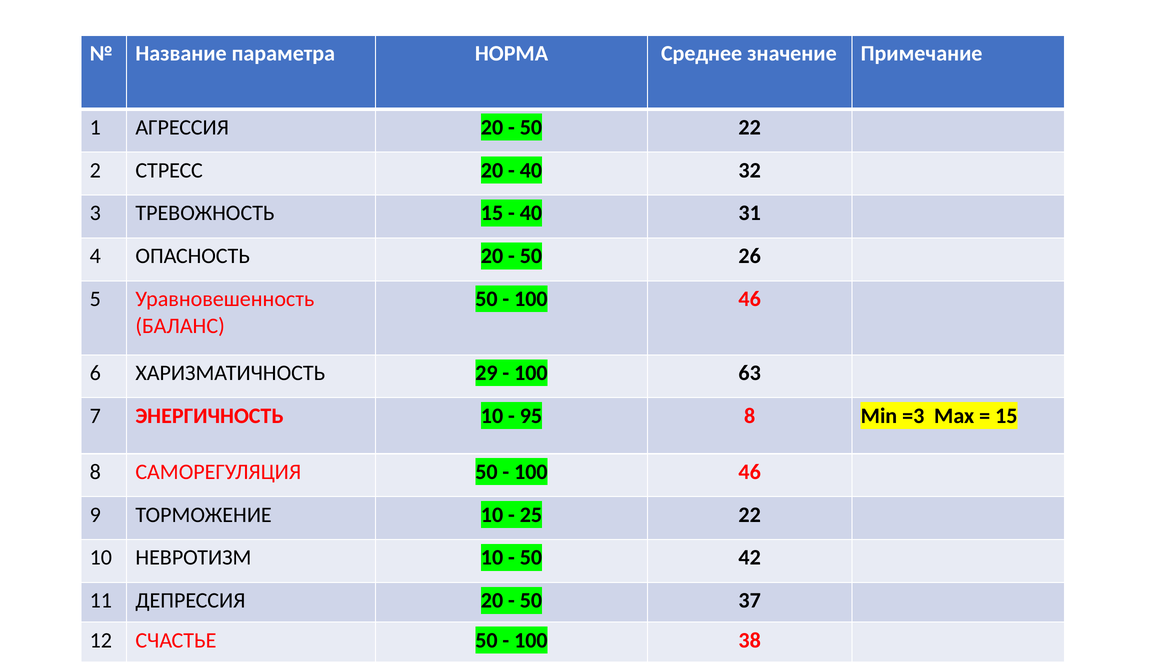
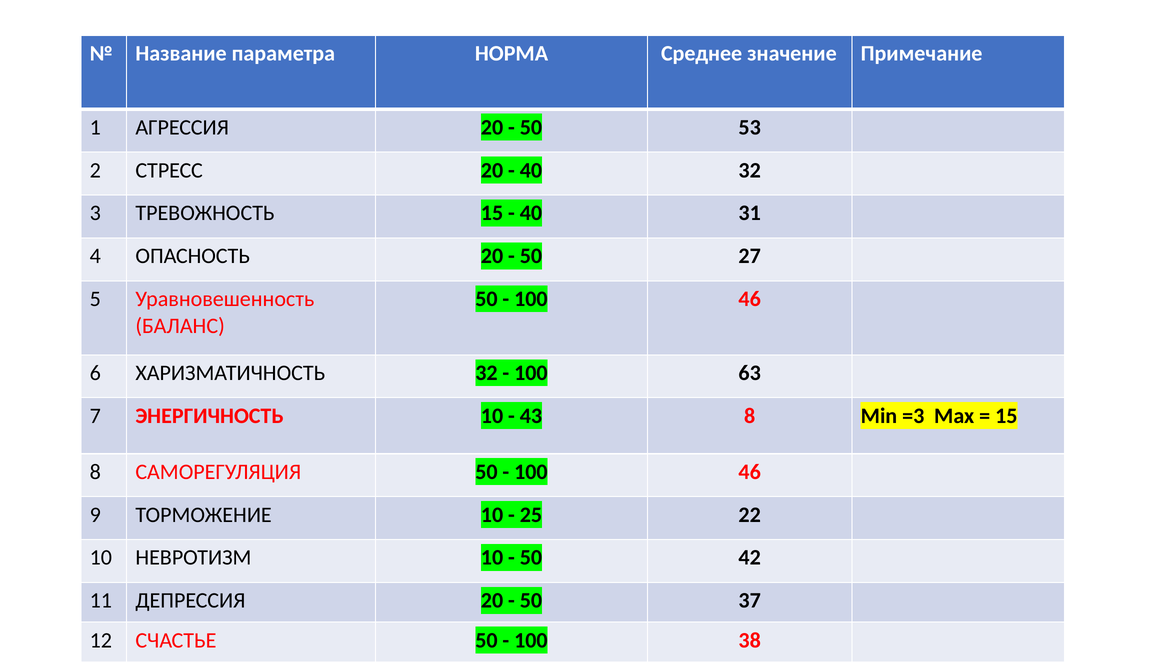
50 22: 22 -> 53
26: 26 -> 27
ХАРИЗМАТИЧНОСТЬ 29: 29 -> 32
95: 95 -> 43
